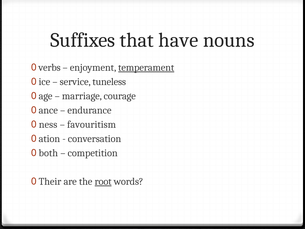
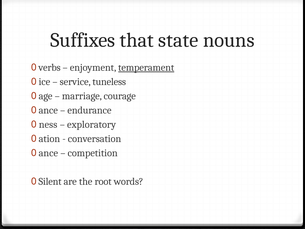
have: have -> state
favouritism: favouritism -> exploratory
both at (48, 153): both -> ance
Their: Their -> Silent
root underline: present -> none
